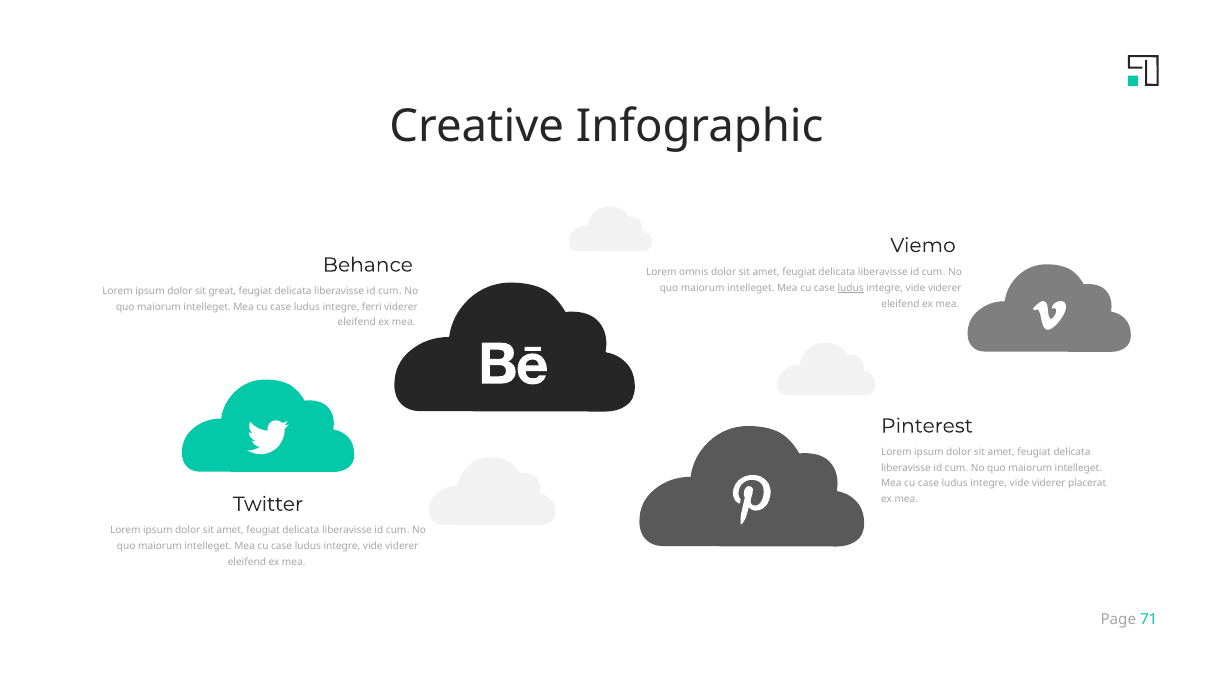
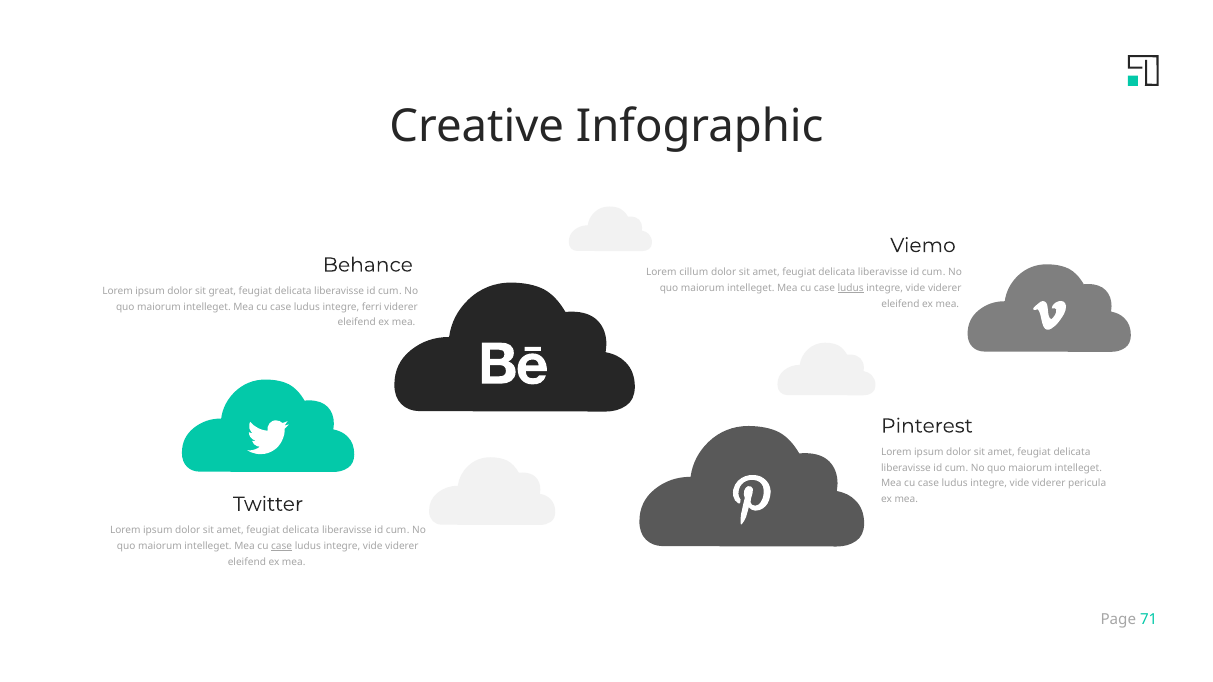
omnis: omnis -> cillum
placerat: placerat -> pericula
case at (282, 546) underline: none -> present
